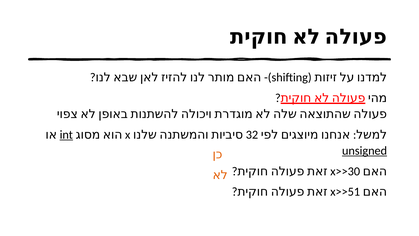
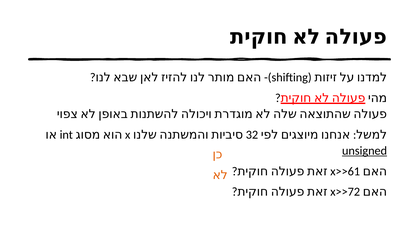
int underline: present -> none
x>>30: x>>30 -> x>>61
x>>51: x>>51 -> x>>72
